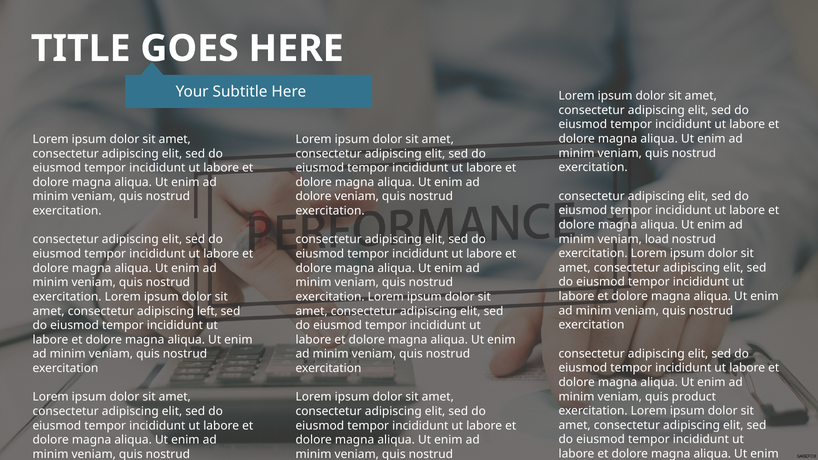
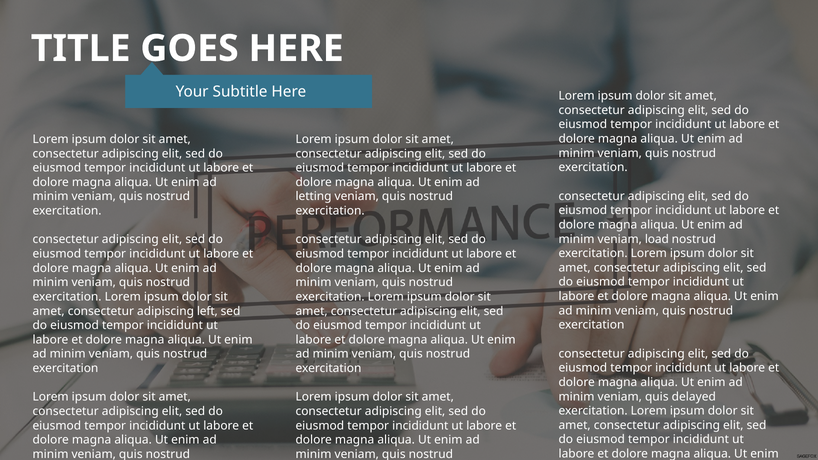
dolore at (314, 197): dolore -> letting
product: product -> delayed
